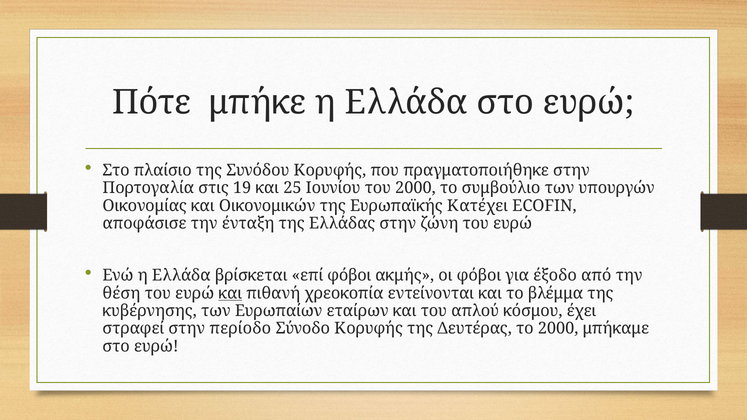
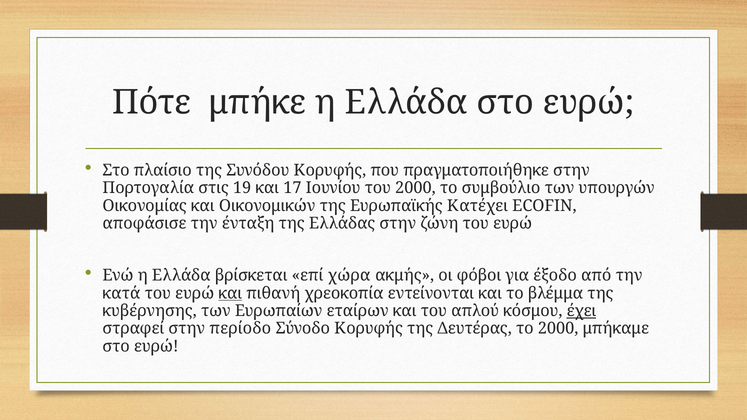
25: 25 -> 17
επί φόβοι: φόβοι -> χώρα
θέση: θέση -> κατά
έχει underline: none -> present
